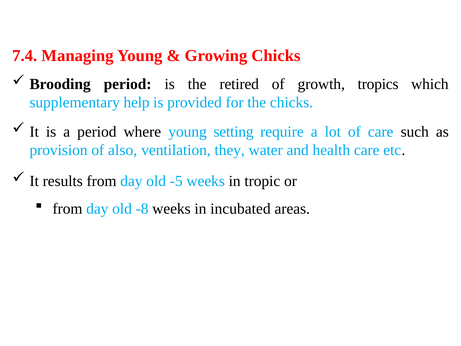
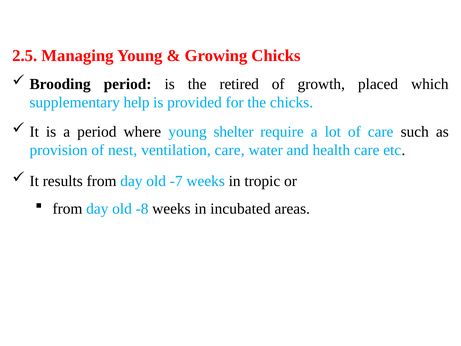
7.4: 7.4 -> 2.5
tropics: tropics -> placed
setting: setting -> shelter
also: also -> nest
ventilation they: they -> care
-5: -5 -> -7
